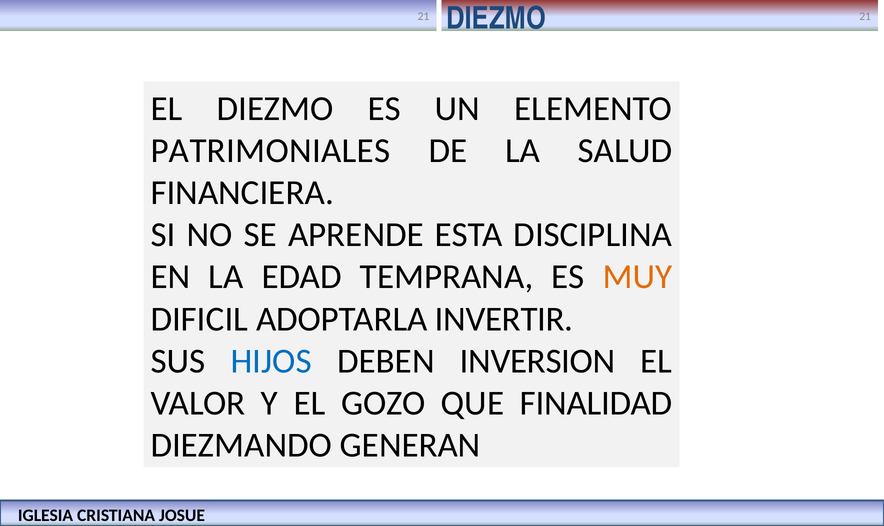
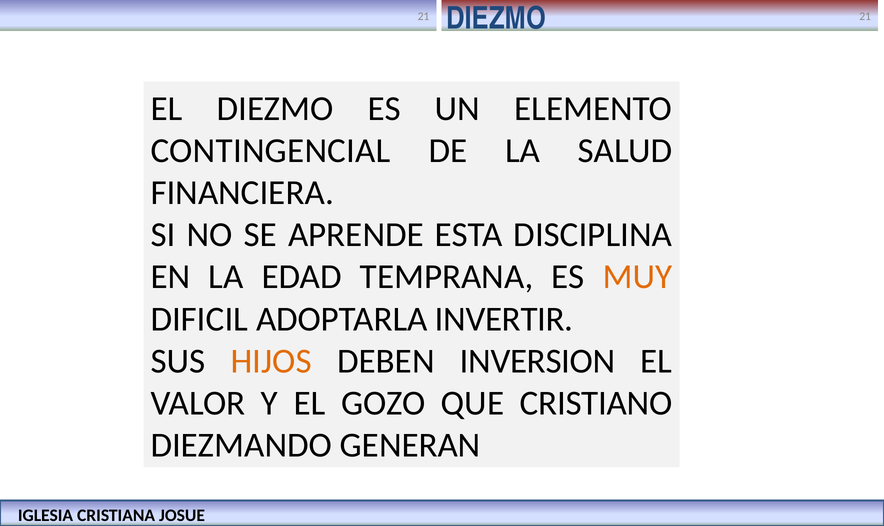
PATRIMONIALES: PATRIMONIALES -> CONTINGENCIAL
HIJOS colour: blue -> orange
FINALIDAD: FINALIDAD -> CRISTIANO
